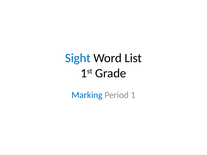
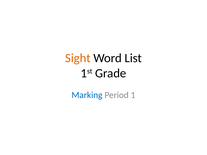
Sight colour: blue -> orange
